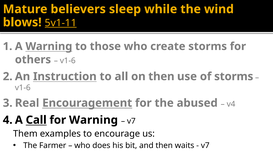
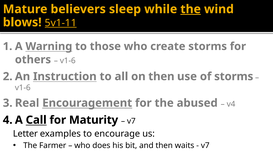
the at (191, 9) underline: none -> present
for Warning: Warning -> Maturity
Them: Them -> Letter
